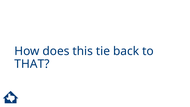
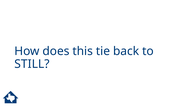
THAT: THAT -> STILL
